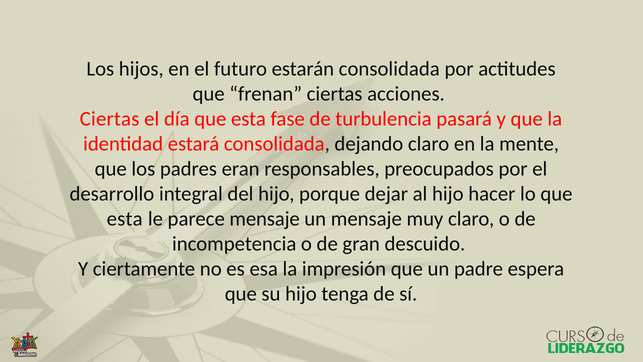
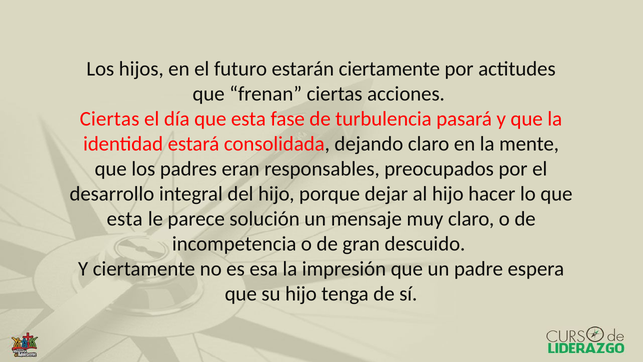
estarán consolidada: consolidada -> ciertamente
parece mensaje: mensaje -> solución
